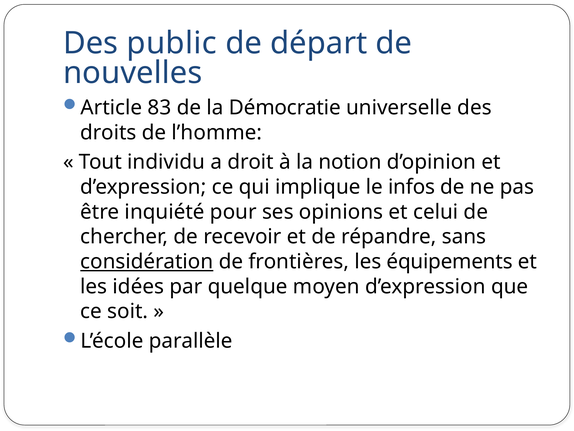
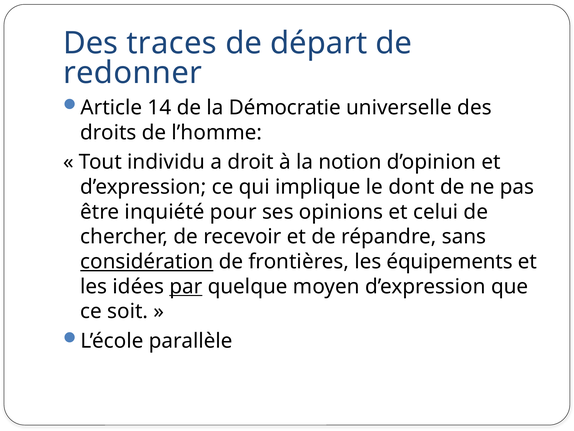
public: public -> traces
nouvelles: nouvelles -> redonner
83: 83 -> 14
infos: infos -> dont
par underline: none -> present
